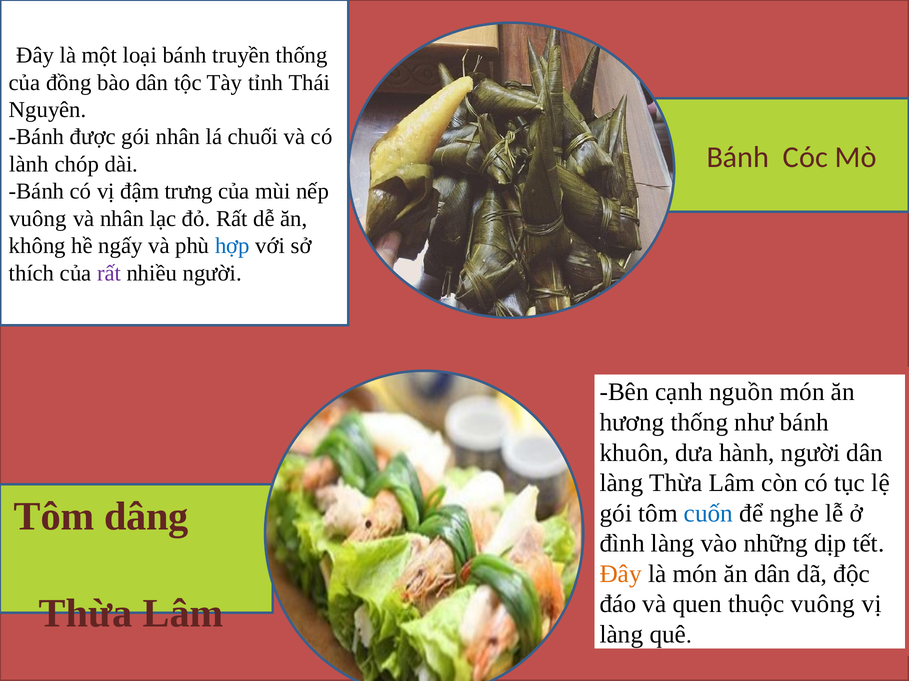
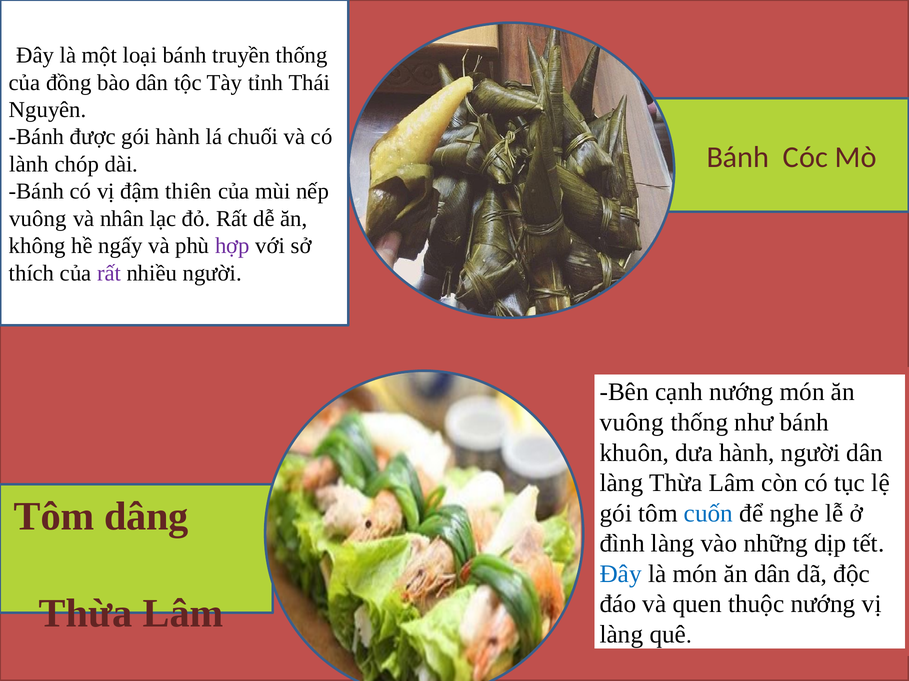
gói nhân: nhân -> hành
trưng: trưng -> thiên
hợp colour: blue -> purple
cạnh nguồn: nguồn -> nướng
hương at (632, 423): hương -> vuông
Đây at (621, 574) colour: orange -> blue
thuộc vuông: vuông -> nướng
